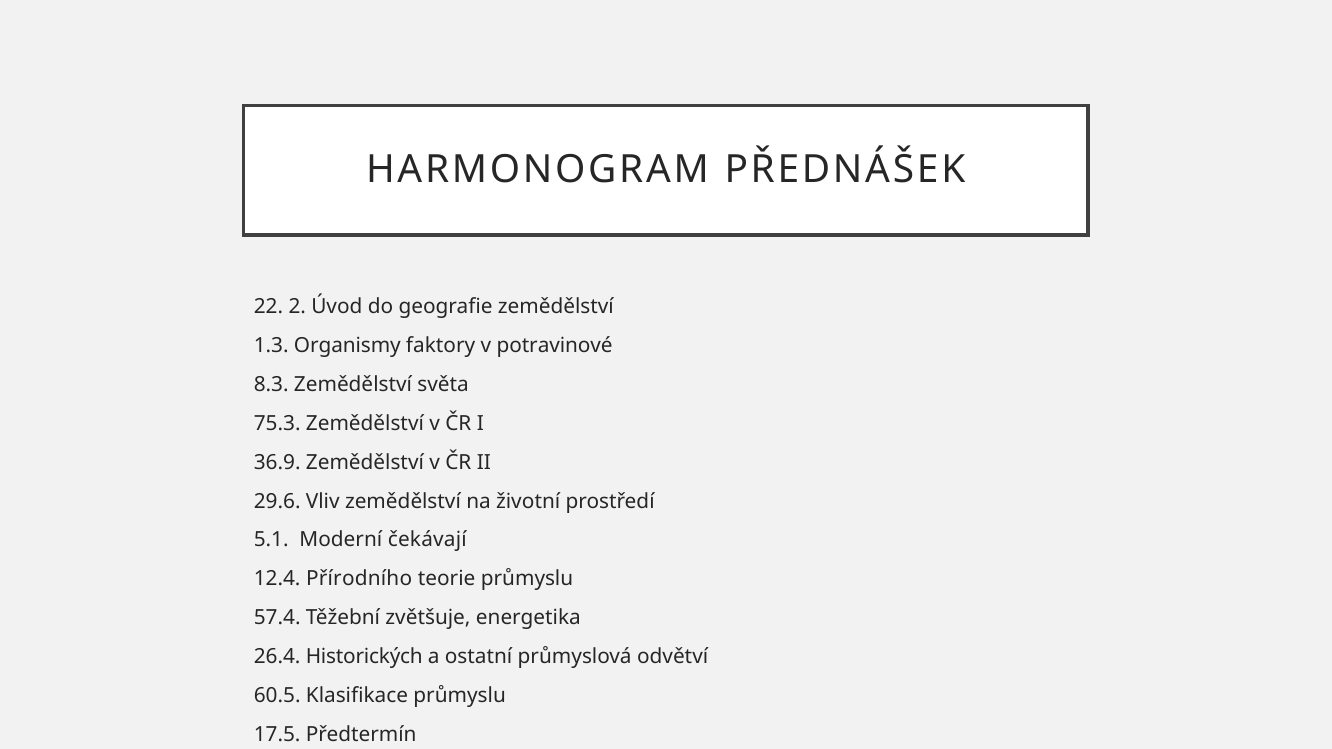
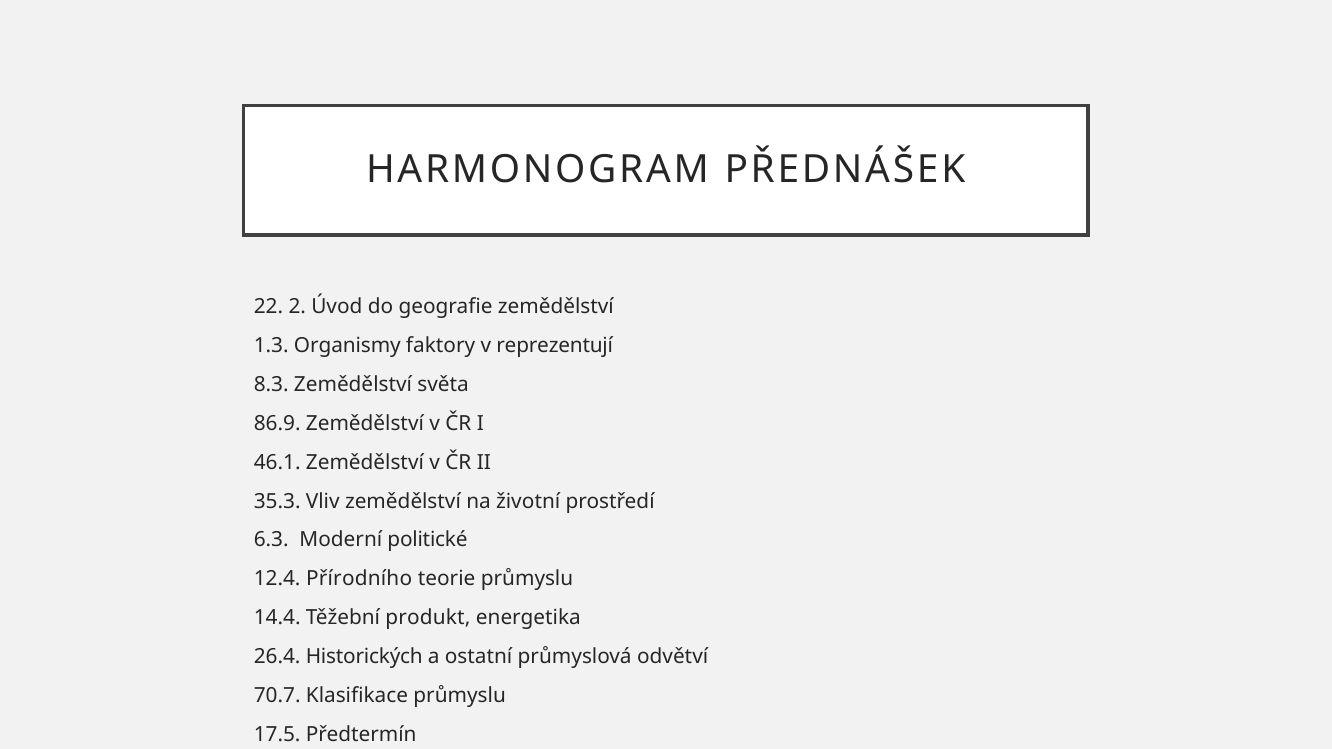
potravinové: potravinové -> reprezentují
75.3: 75.3 -> 86.9
36.9: 36.9 -> 46.1
29.6: 29.6 -> 35.3
5.1: 5.1 -> 6.3
čekávají: čekávají -> politické
57.4: 57.4 -> 14.4
zvětšuje: zvětšuje -> produkt
60.5: 60.5 -> 70.7
